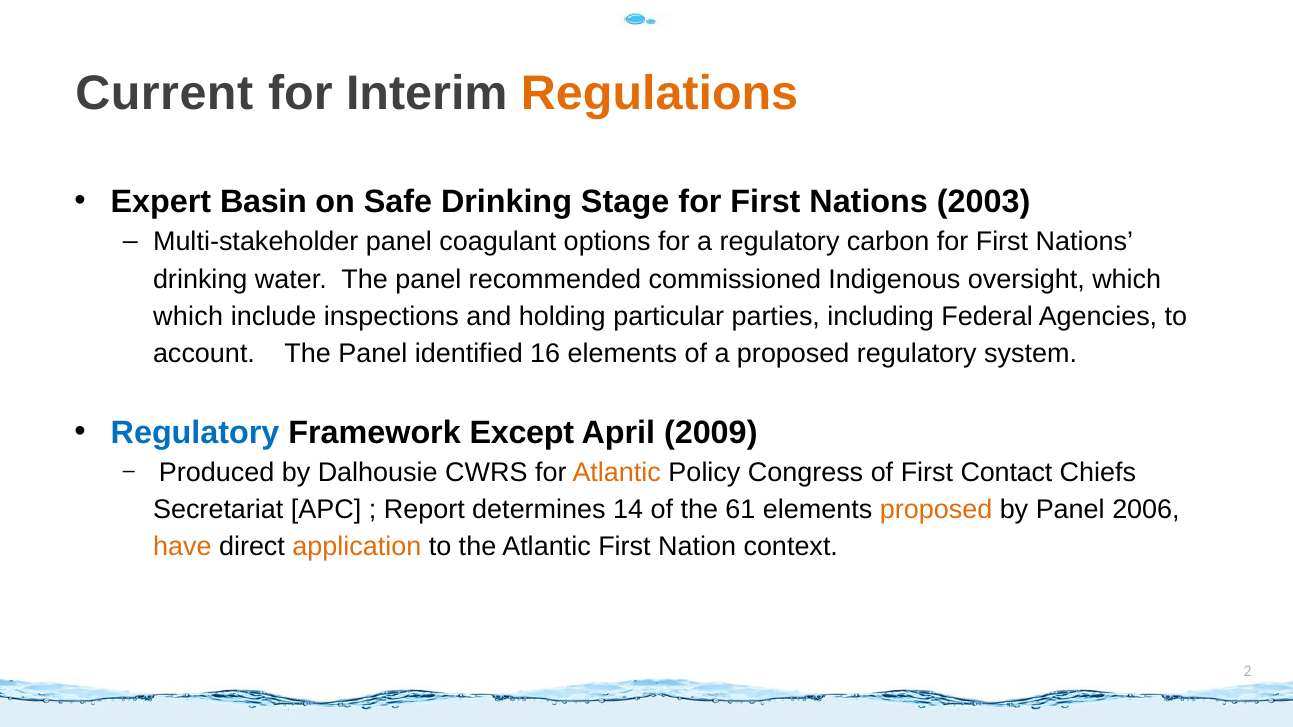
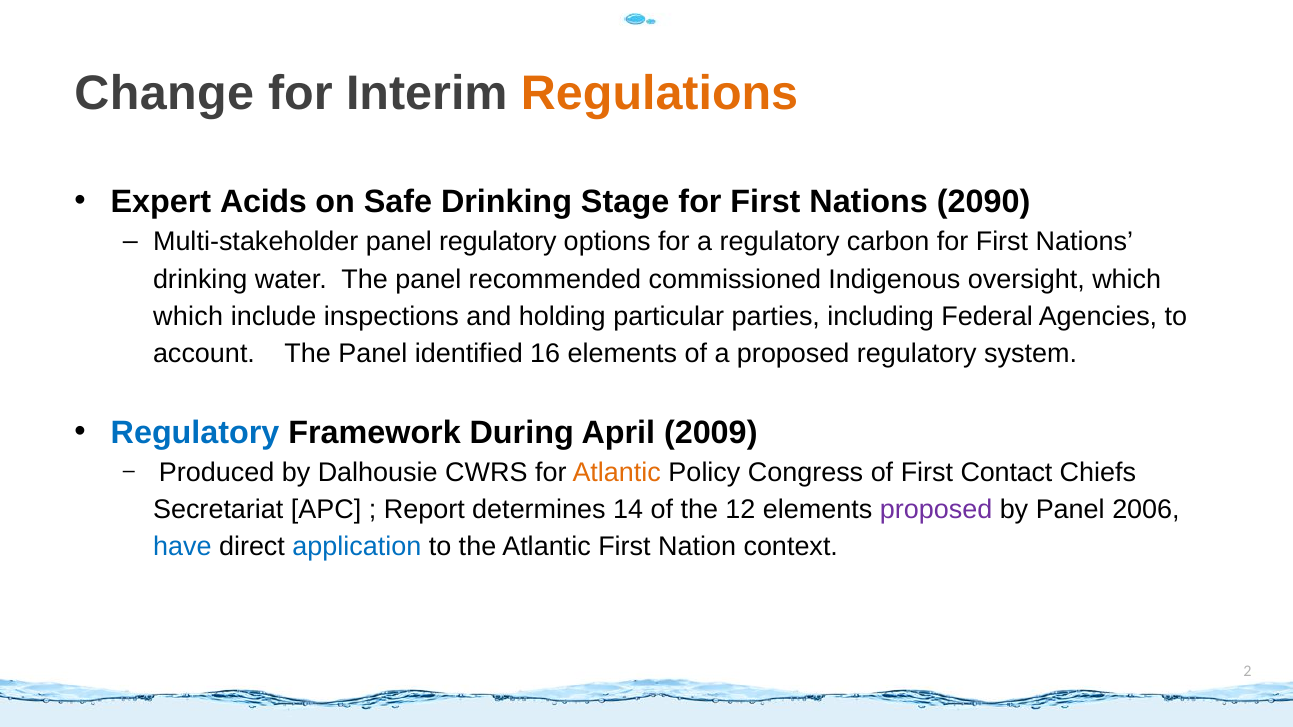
Current: Current -> Change
Basin: Basin -> Acids
2003: 2003 -> 2090
panel coagulant: coagulant -> regulatory
Except: Except -> During
61: 61 -> 12
proposed at (936, 510) colour: orange -> purple
have colour: orange -> blue
application colour: orange -> blue
